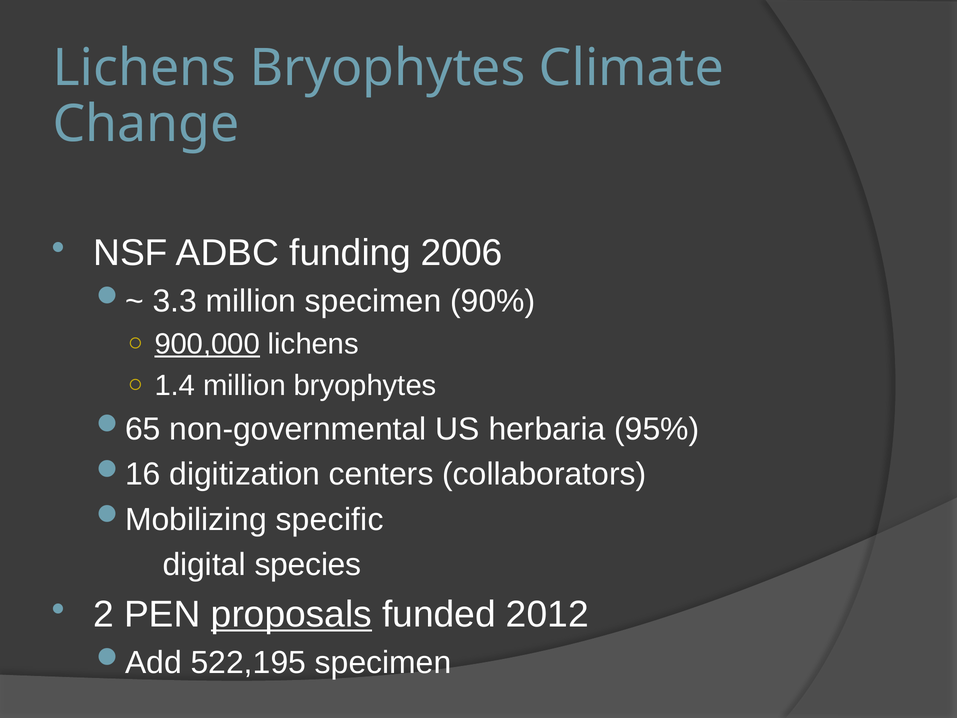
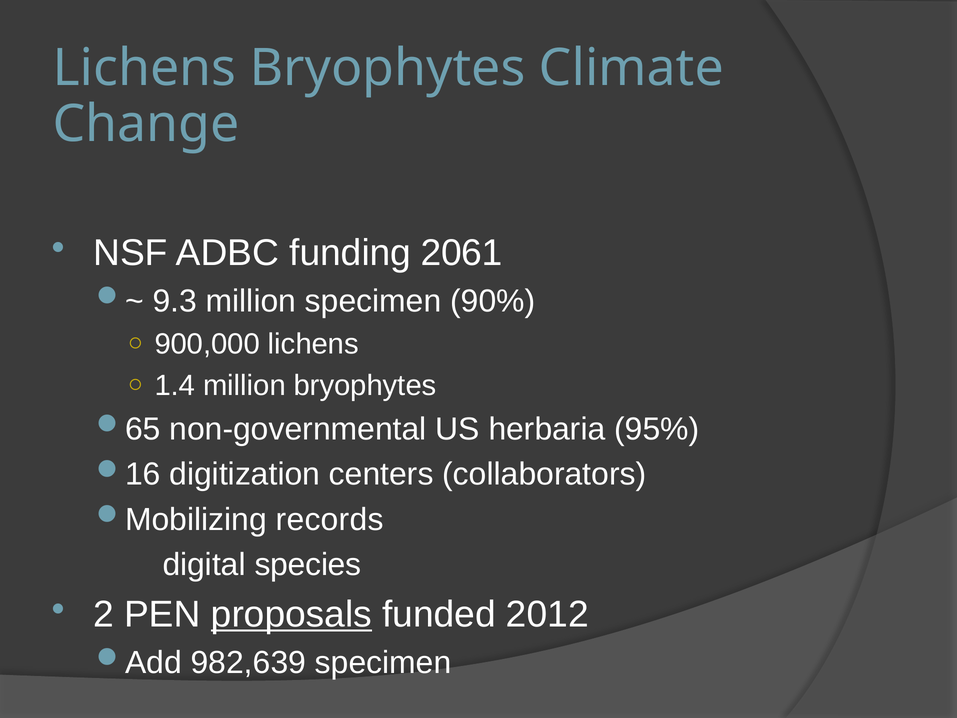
2006: 2006 -> 2061
3.3: 3.3 -> 9.3
900,000 underline: present -> none
specific: specific -> records
522,195: 522,195 -> 982,639
